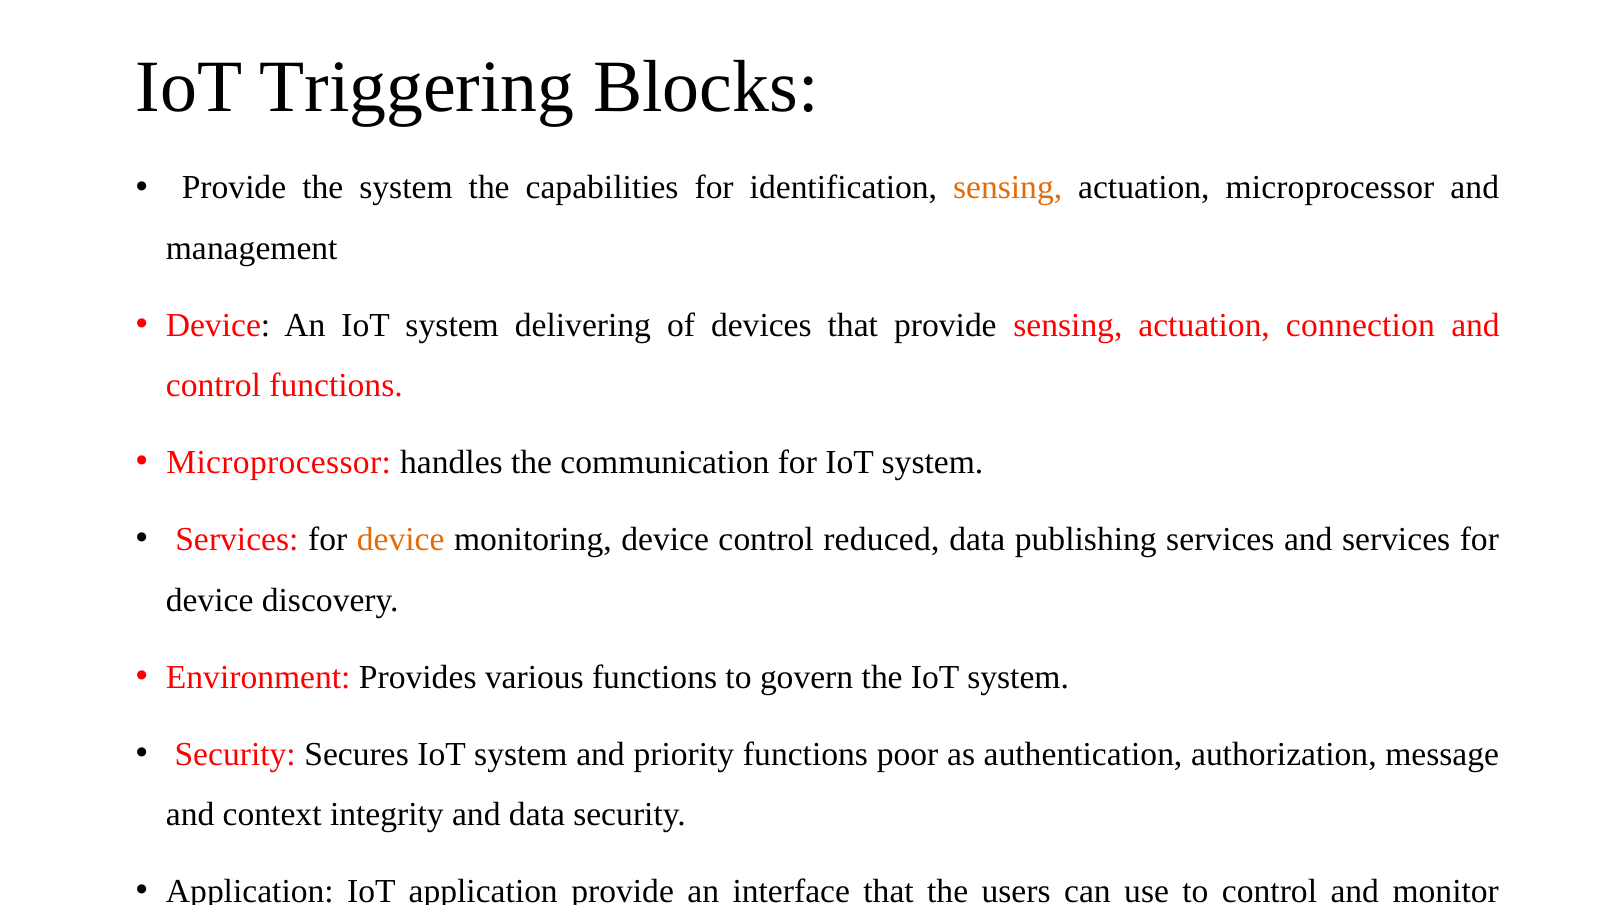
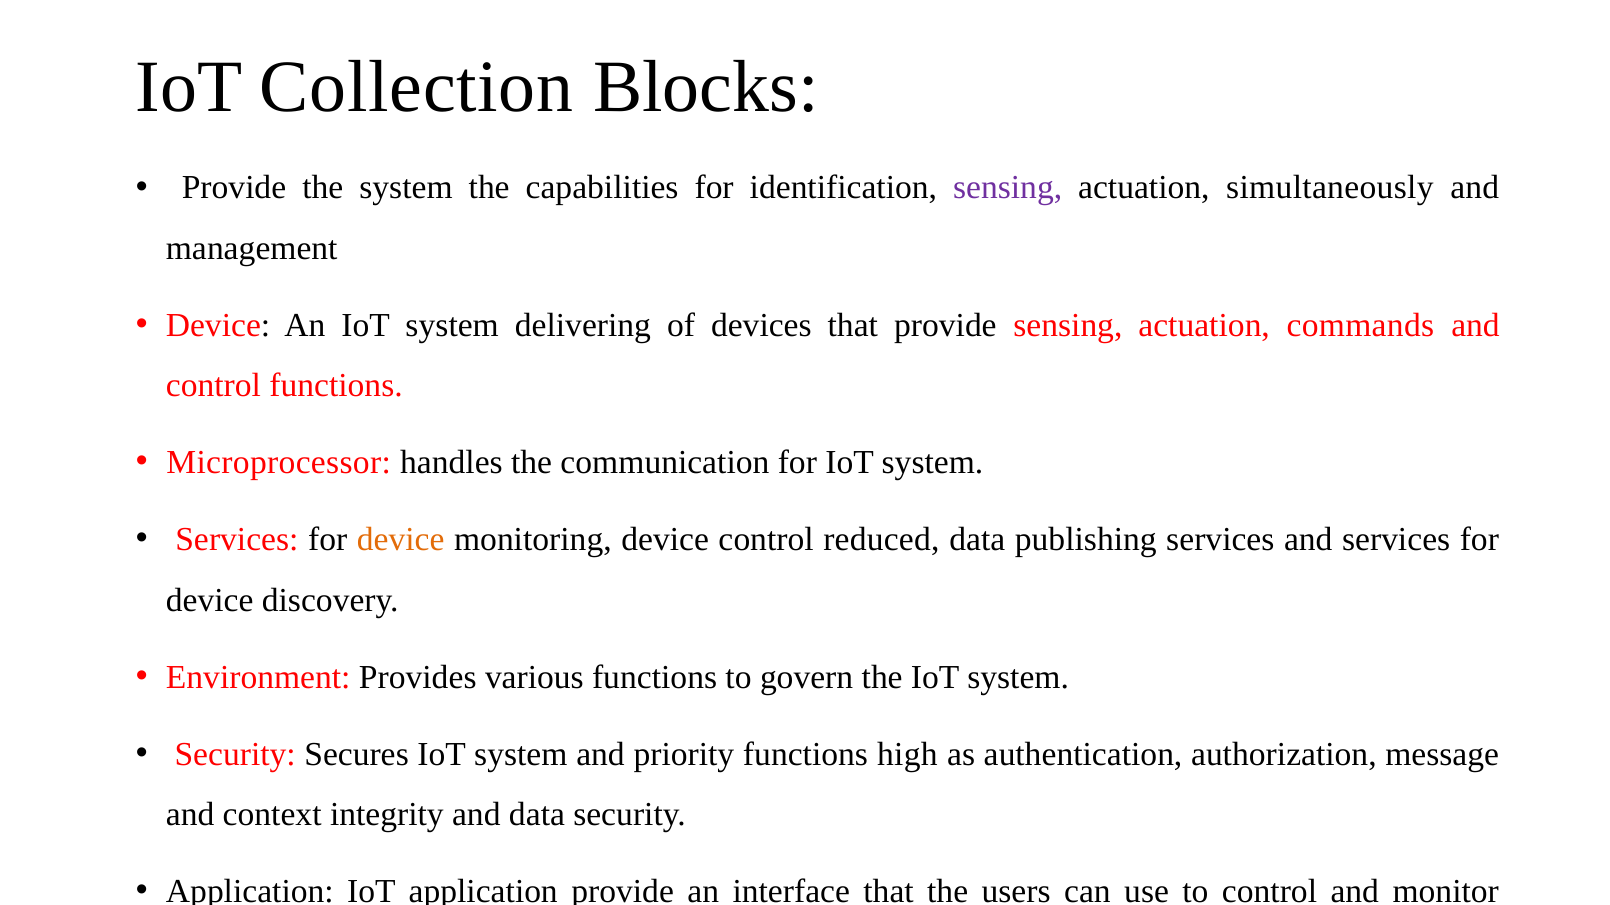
Triggering: Triggering -> Collection
sensing at (1008, 188) colour: orange -> purple
actuation microprocessor: microprocessor -> simultaneously
connection: connection -> commands
poor: poor -> high
